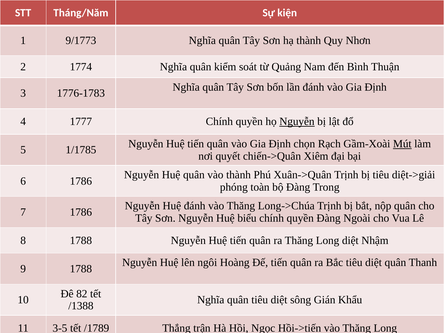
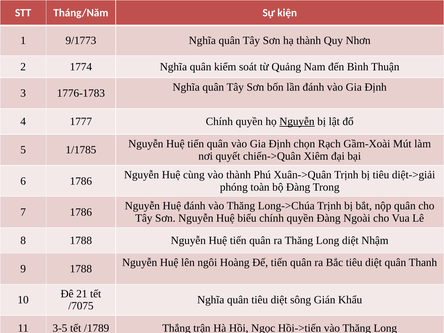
Mút underline: present -> none
Huệ quân: quân -> cùng
82: 82 -> 21
/1388: /1388 -> /7075
